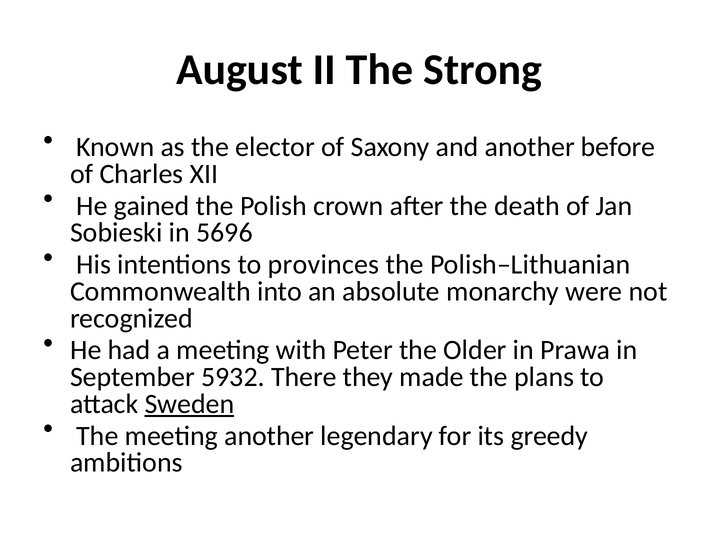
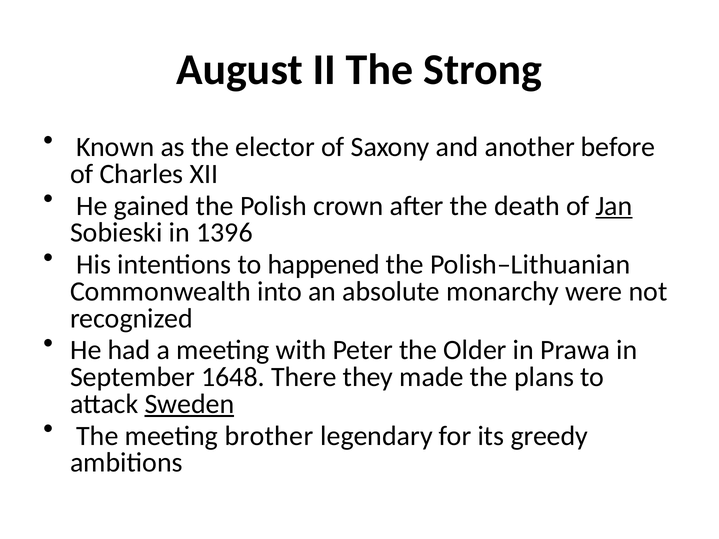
Jan underline: none -> present
5696: 5696 -> 1396
provinces: provinces -> happened
5932: 5932 -> 1648
meeting another: another -> brother
